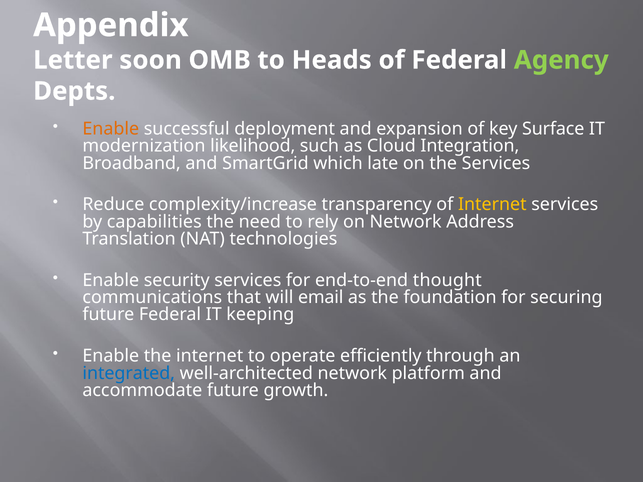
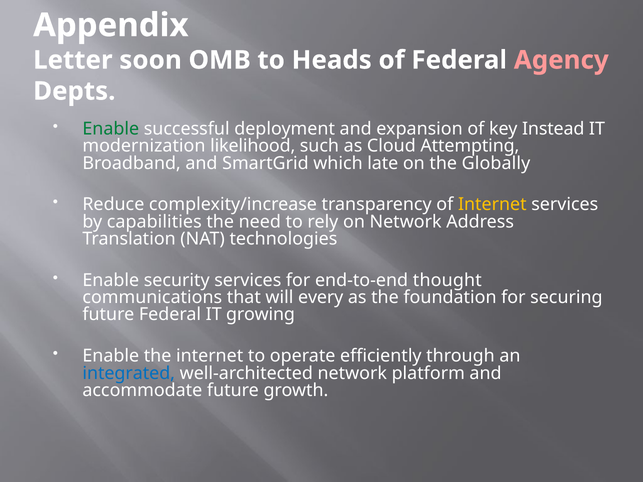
Agency colour: light green -> pink
Enable at (111, 129) colour: orange -> green
Surface: Surface -> Instead
Integration: Integration -> Attempting
the Services: Services -> Globally
email: email -> every
keeping: keeping -> growing
